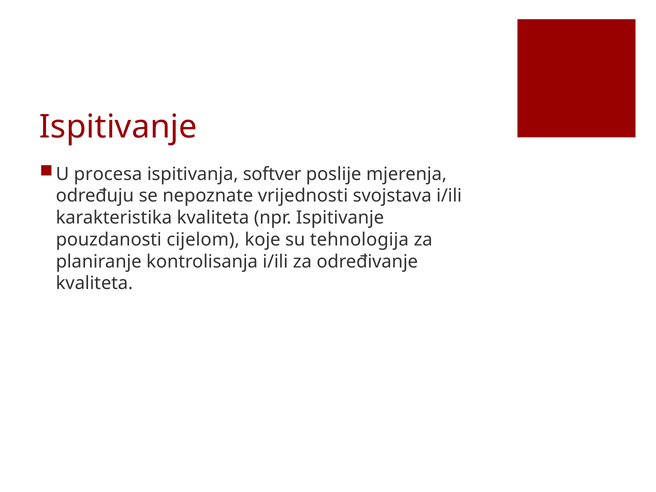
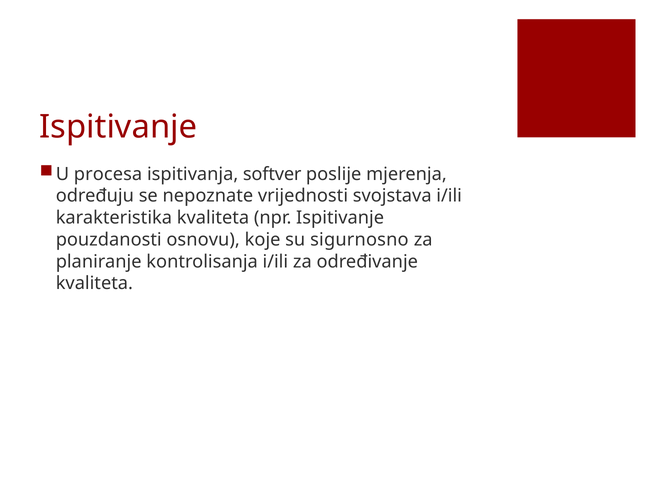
cijelom: cijelom -> osnovu
tehnologija: tehnologija -> sigurnosno
